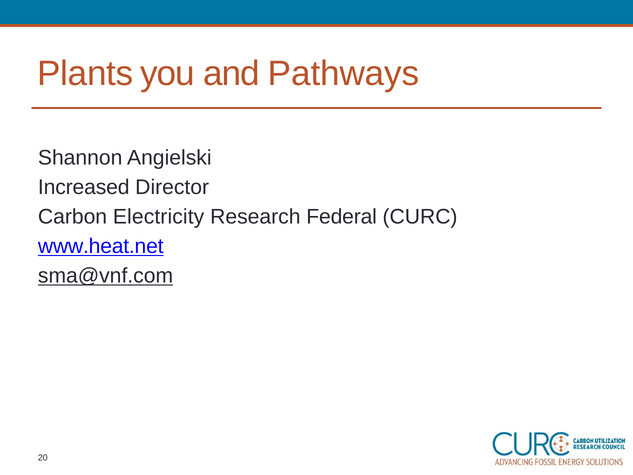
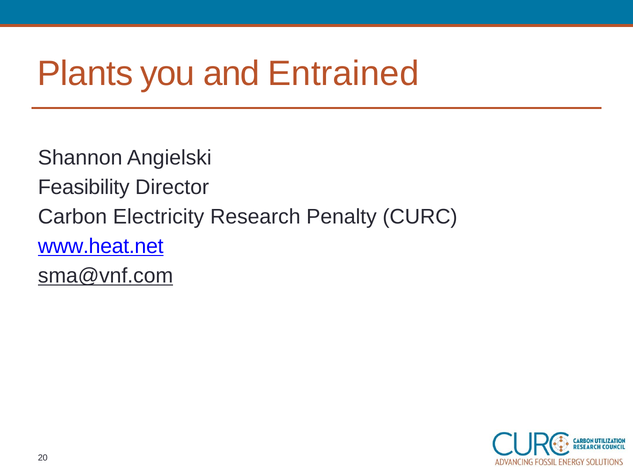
Pathways: Pathways -> Entrained
Increased: Increased -> Feasibility
Federal: Federal -> Penalty
